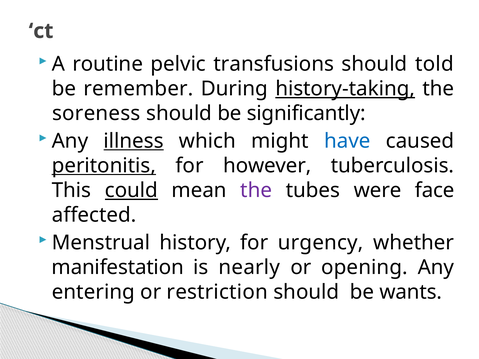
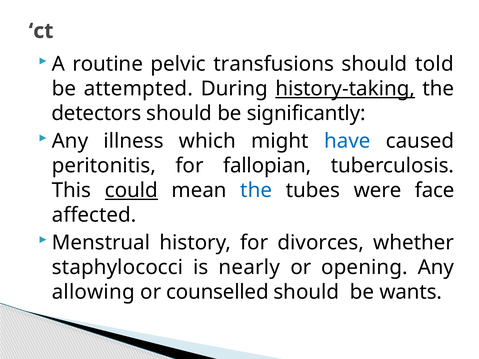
remember: remember -> attempted
soreness: soreness -> detectors
illness underline: present -> none
peritonitis underline: present -> none
however: however -> fallopian
the at (256, 191) colour: purple -> blue
urgency: urgency -> divorces
manifestation: manifestation -> staphylococci
entering: entering -> allowing
restriction: restriction -> counselled
